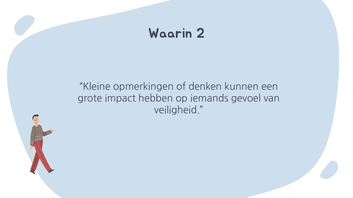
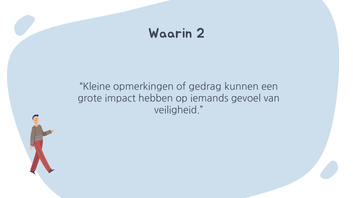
denken: denken -> gedrag
